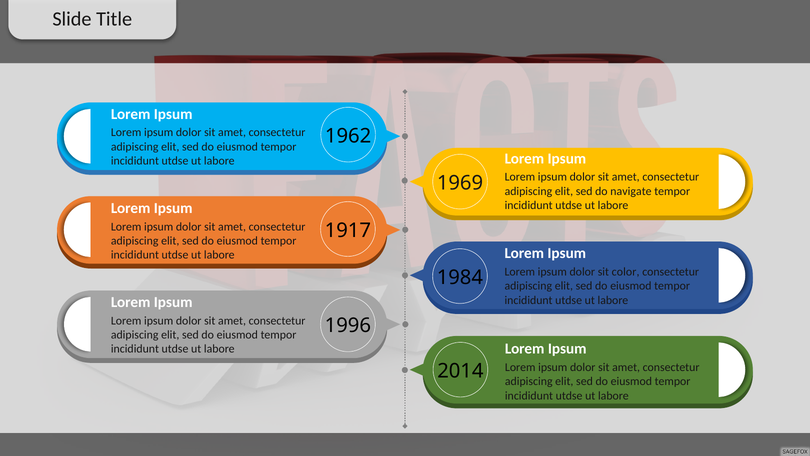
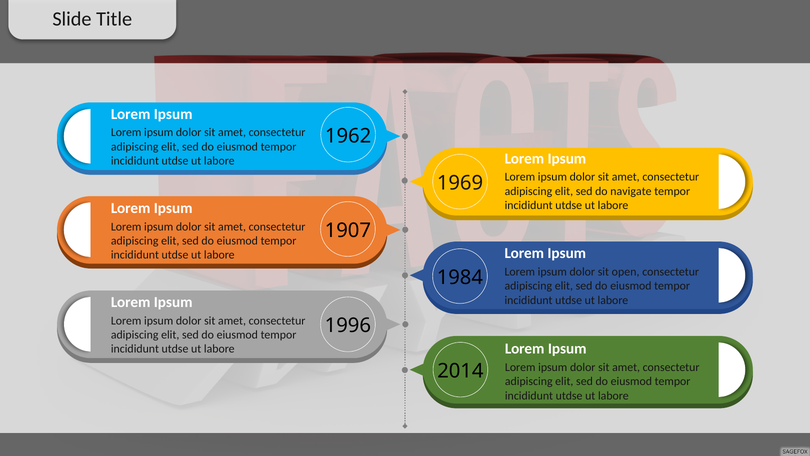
1917: 1917 -> 1907
color: color -> open
